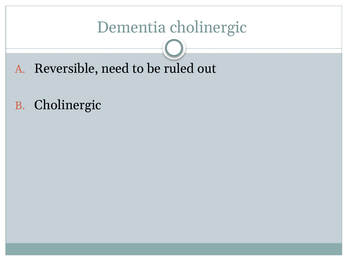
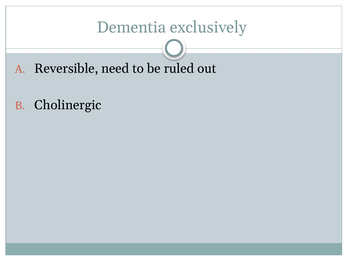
Dementia cholinergic: cholinergic -> exclusively
